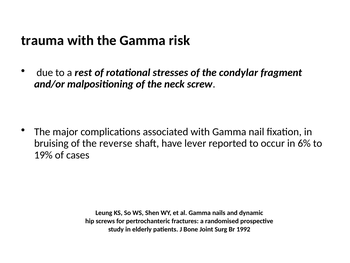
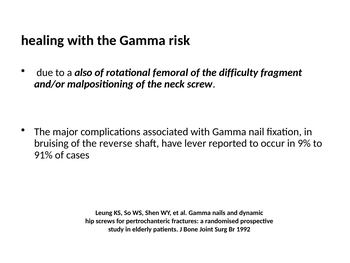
trauma: trauma -> healing
rest: rest -> also
stresses: stresses -> femoral
condylar: condylar -> difficulty
6%: 6% -> 9%
19%: 19% -> 91%
